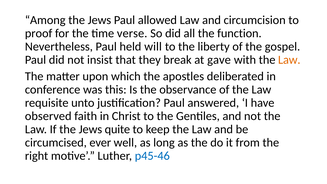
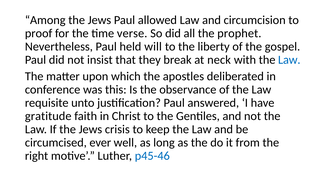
function: function -> prophet
gave: gave -> neck
Law at (289, 60) colour: orange -> blue
observed: observed -> gratitude
quite: quite -> crisis
